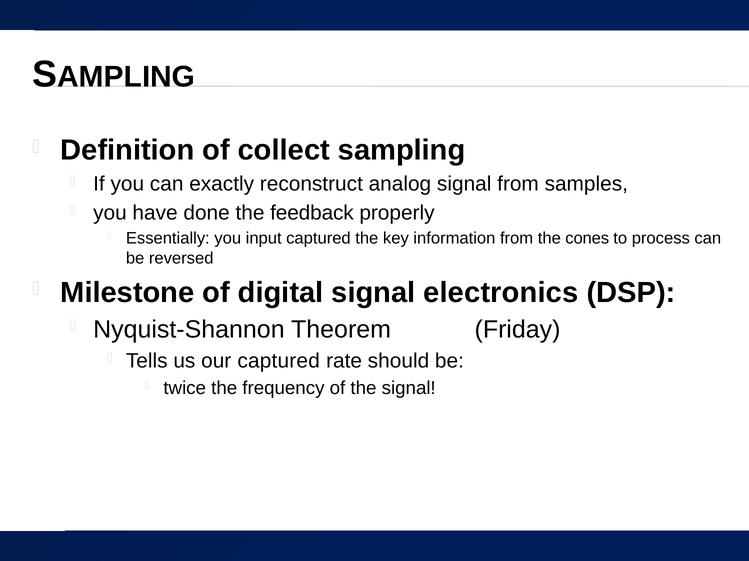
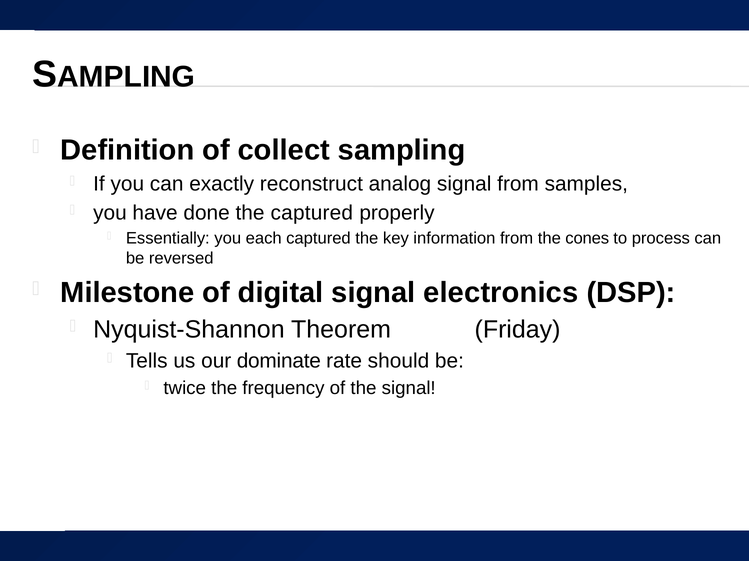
the feedback: feedback -> captured
input: input -> each
our captured: captured -> dominate
